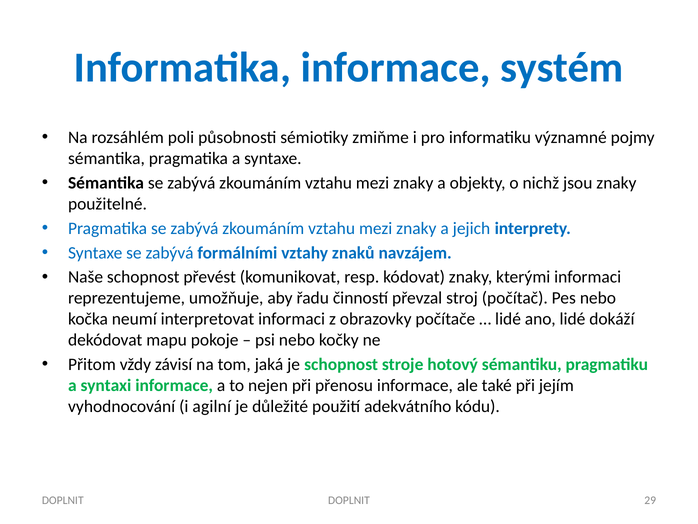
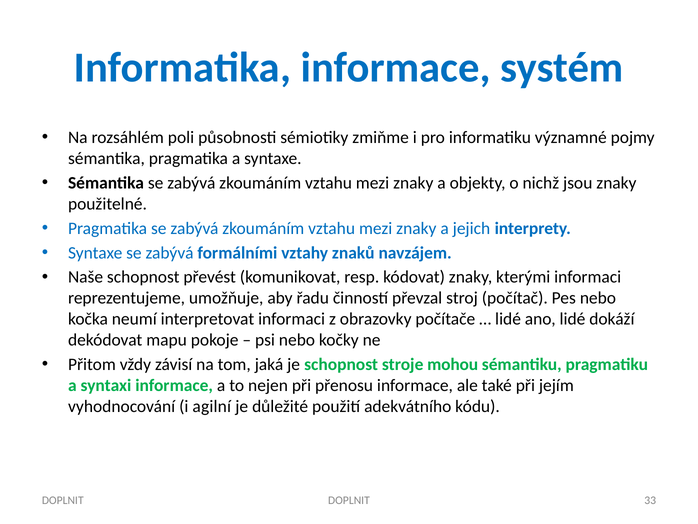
hotový: hotový -> mohou
29: 29 -> 33
